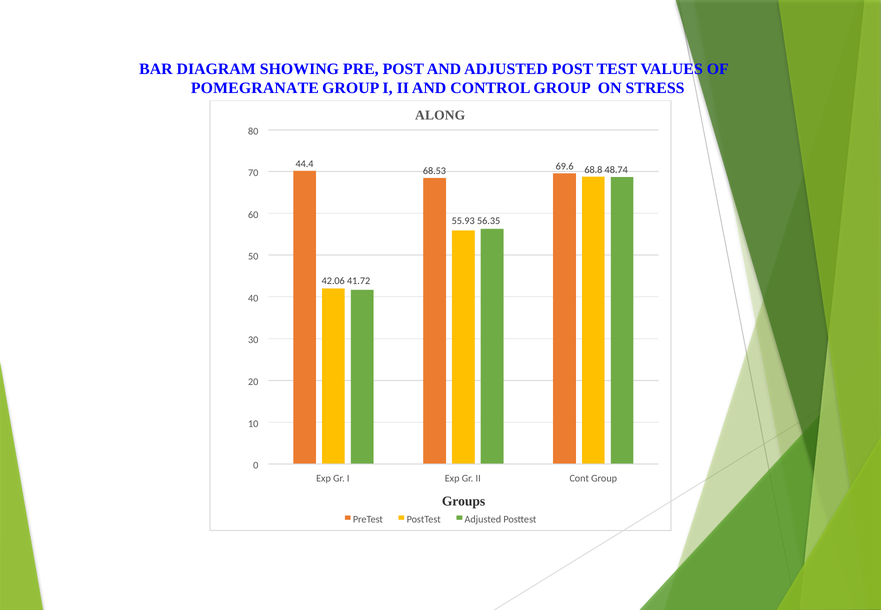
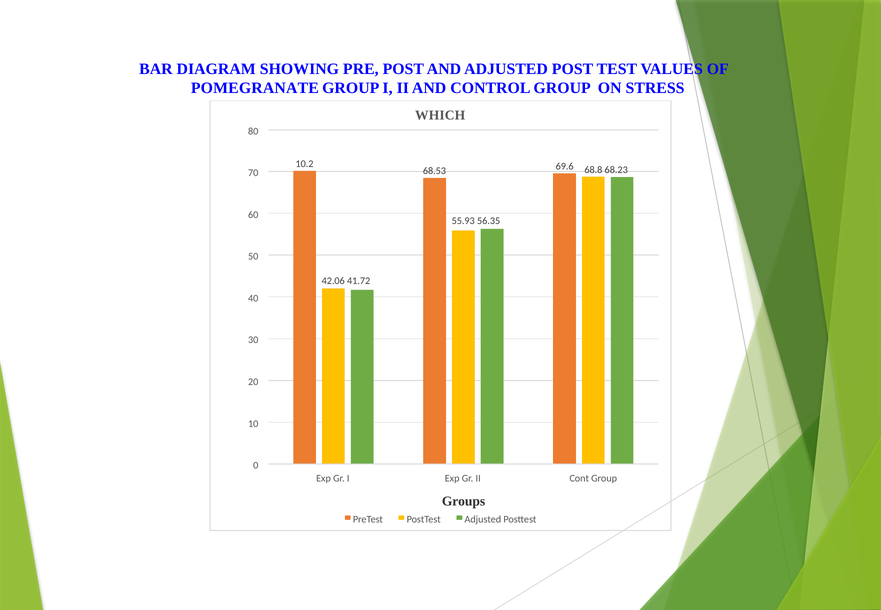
ALONG: ALONG -> WHICH
44.4: 44.4 -> 10.2
48.74: 48.74 -> 68.23
